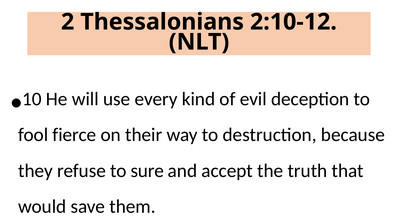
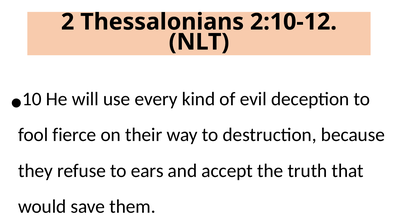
sure: sure -> ears
